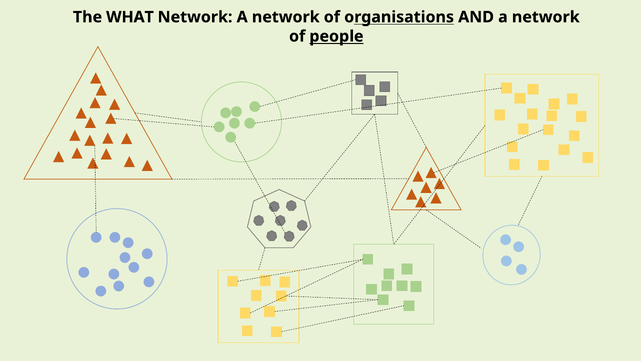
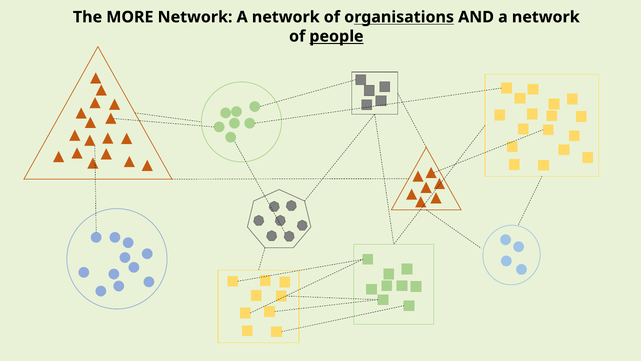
WHAT: WHAT -> MORE
